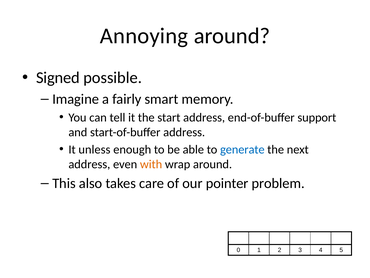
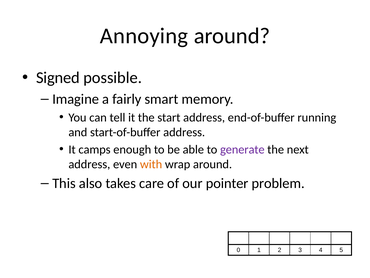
support: support -> running
unless: unless -> camps
generate colour: blue -> purple
